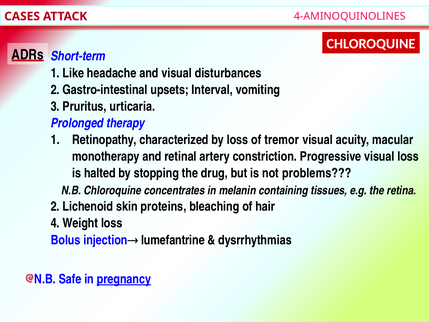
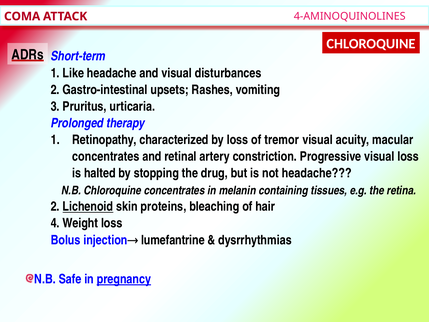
CASES: CASES -> COMA
Interval: Interval -> Rashes
monotherapy at (106, 156): monotherapy -> concentrates
not problems: problems -> headache
Lichenoid underline: none -> present
